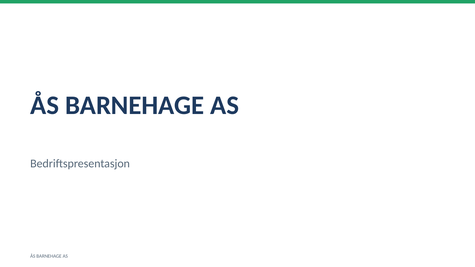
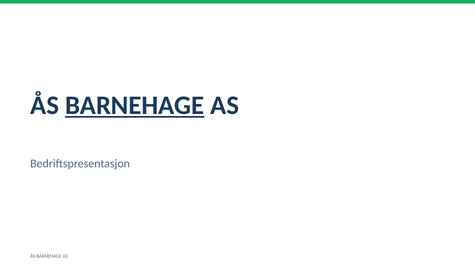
BARNEHAGE at (135, 105) underline: none -> present
